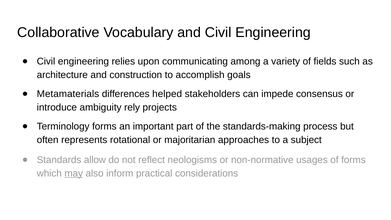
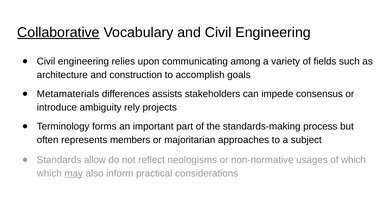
Collaborative underline: none -> present
helped: helped -> assists
rotational: rotational -> members
of forms: forms -> which
